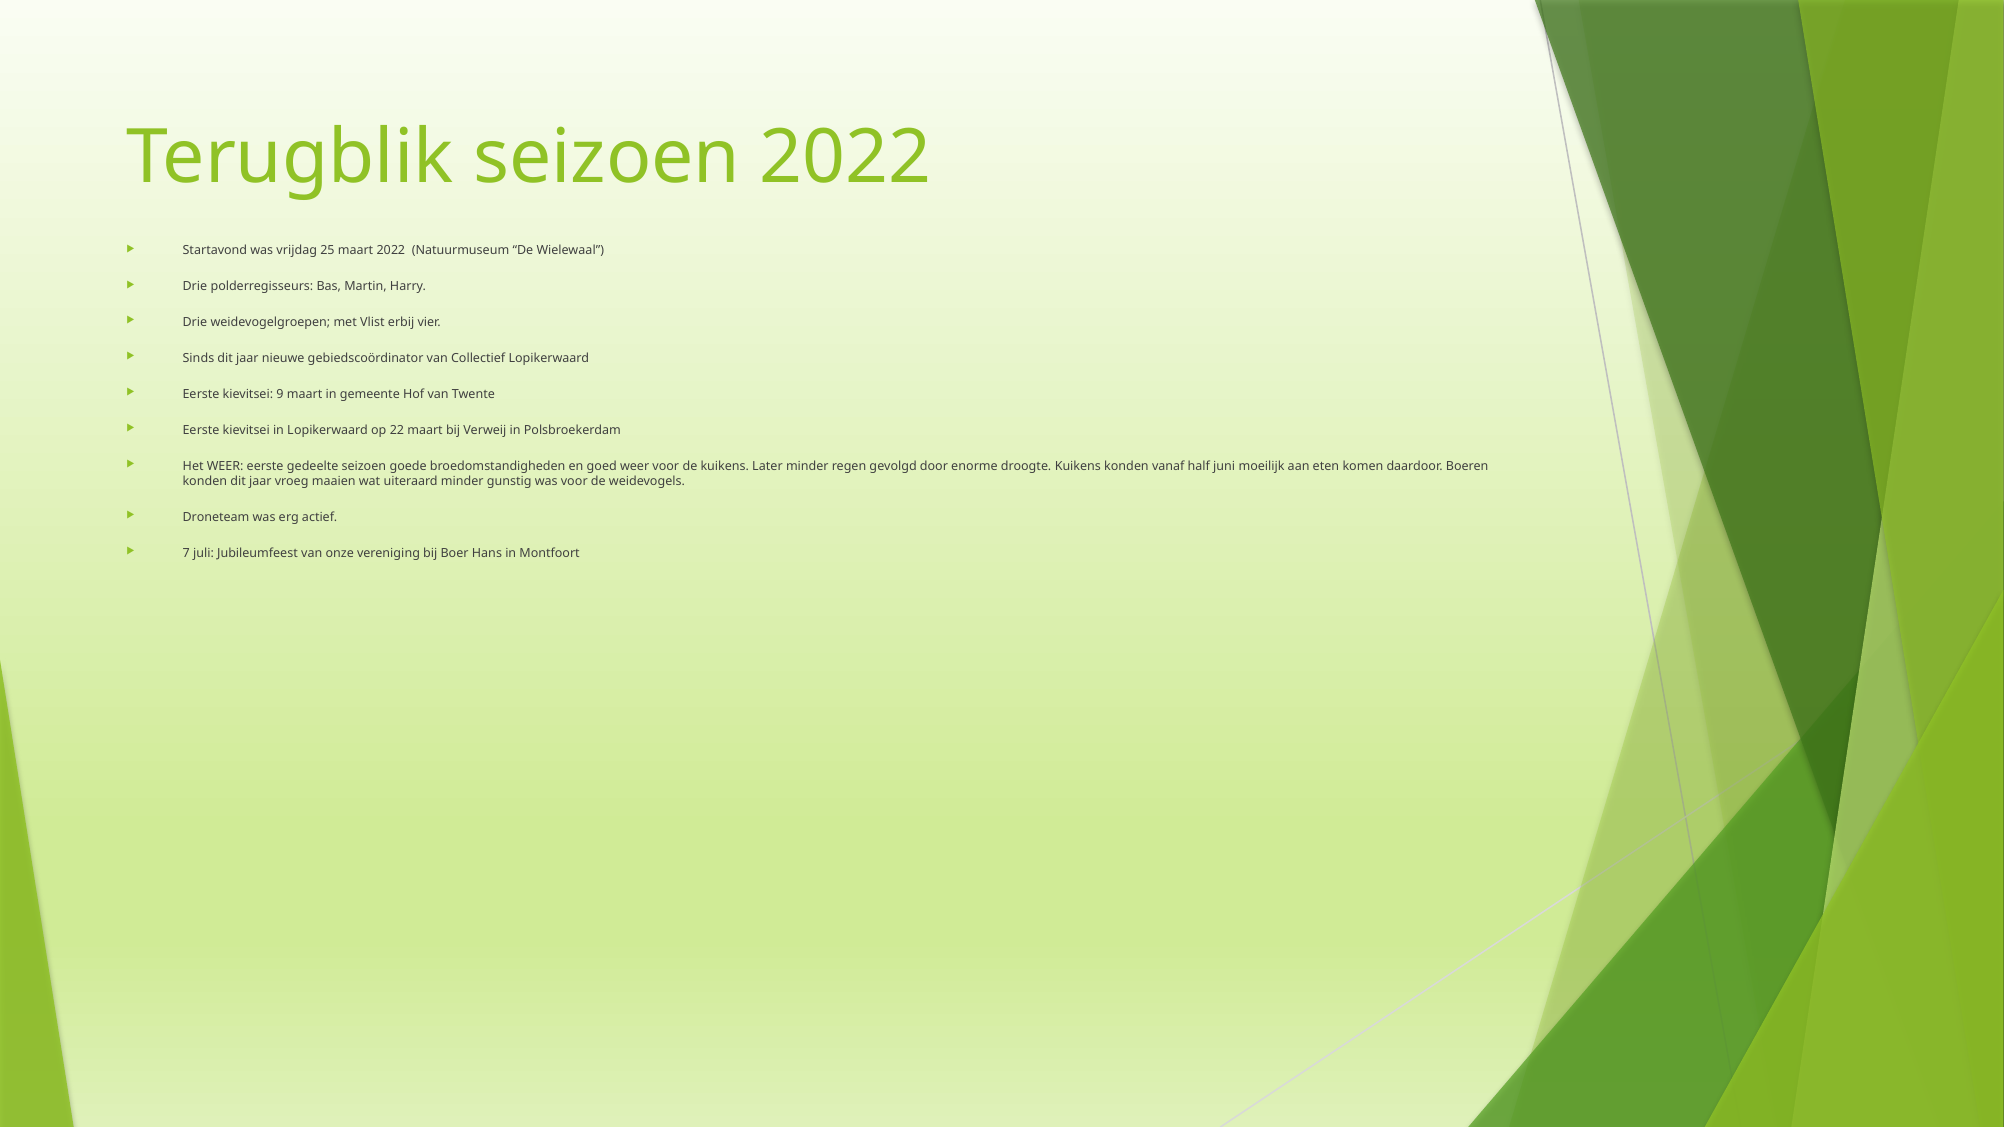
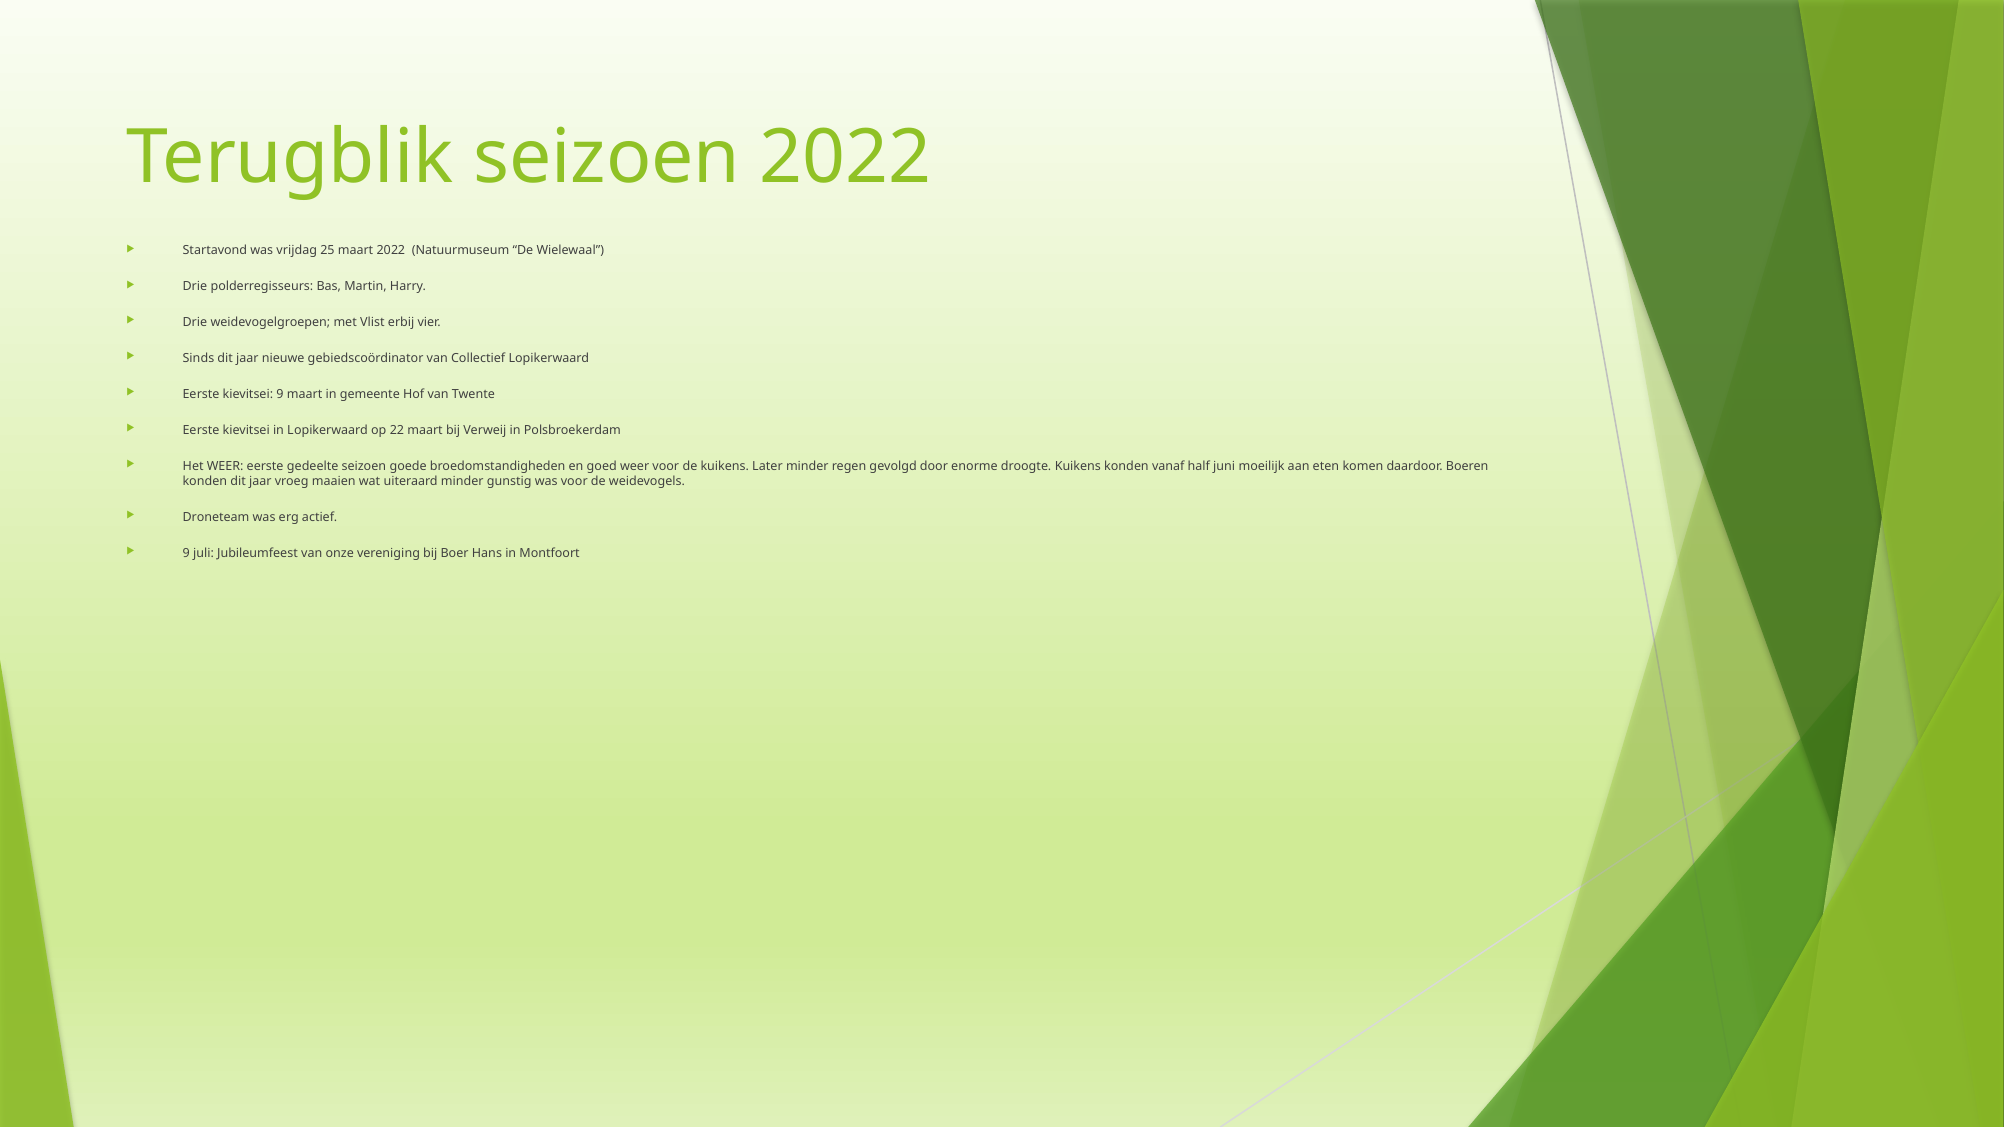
7 at (186, 553): 7 -> 9
